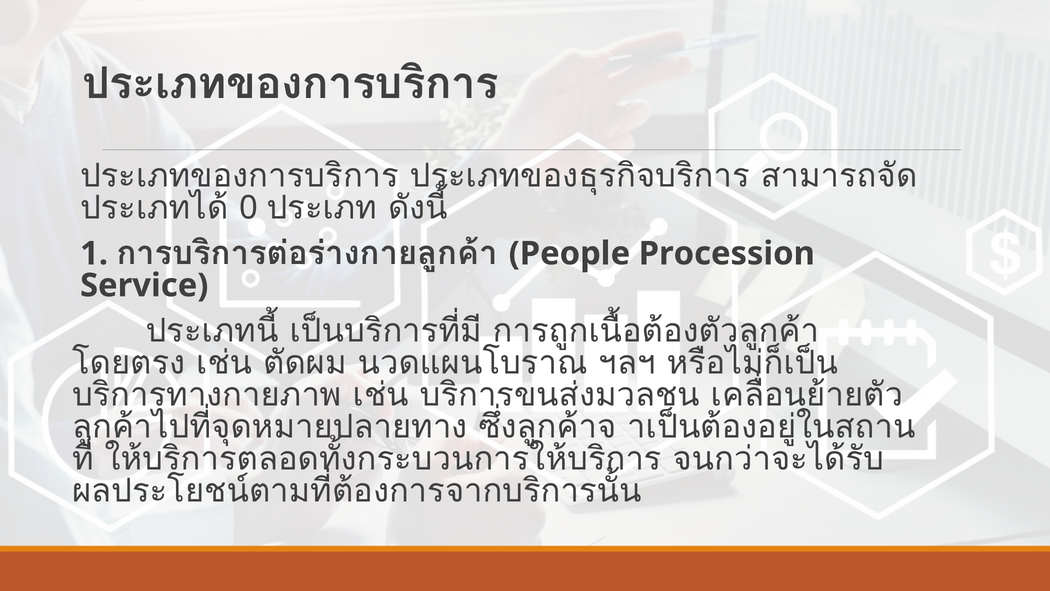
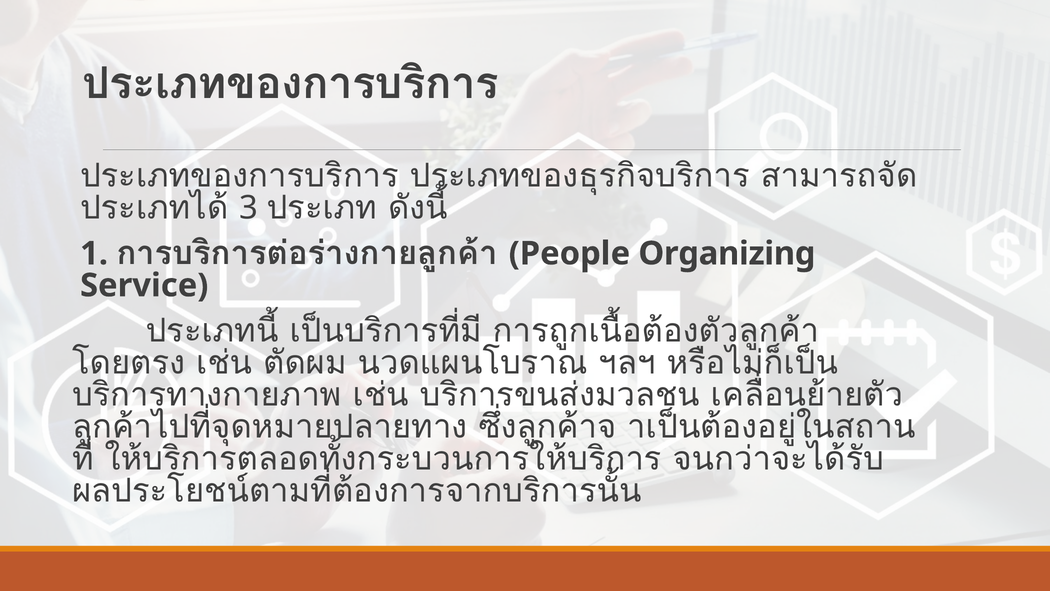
0: 0 -> 3
Procession: Procession -> Organizing
